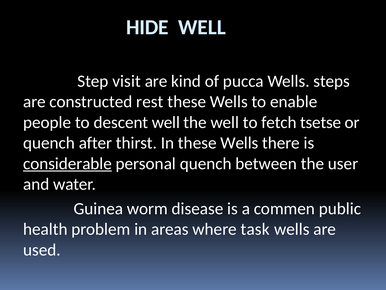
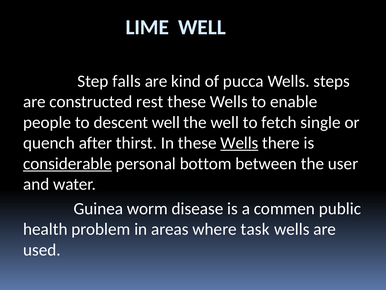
HIDE: HIDE -> LIME
visit: visit -> falls
tsetse: tsetse -> single
Wells at (239, 143) underline: none -> present
personal quench: quench -> bottom
